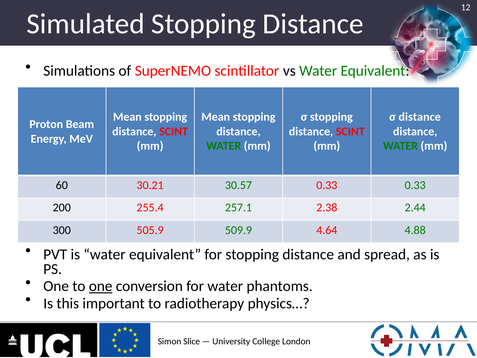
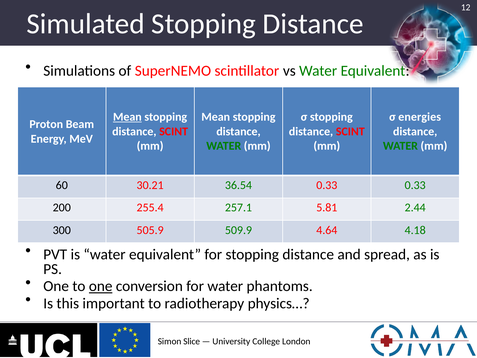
Mean at (127, 117) underline: none -> present
σ distance: distance -> energies
30.57: 30.57 -> 36.54
2.38: 2.38 -> 5.81
4.88: 4.88 -> 4.18
